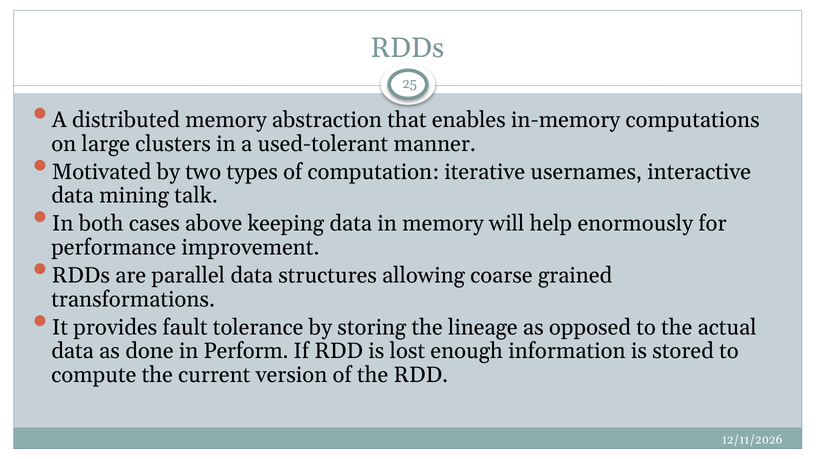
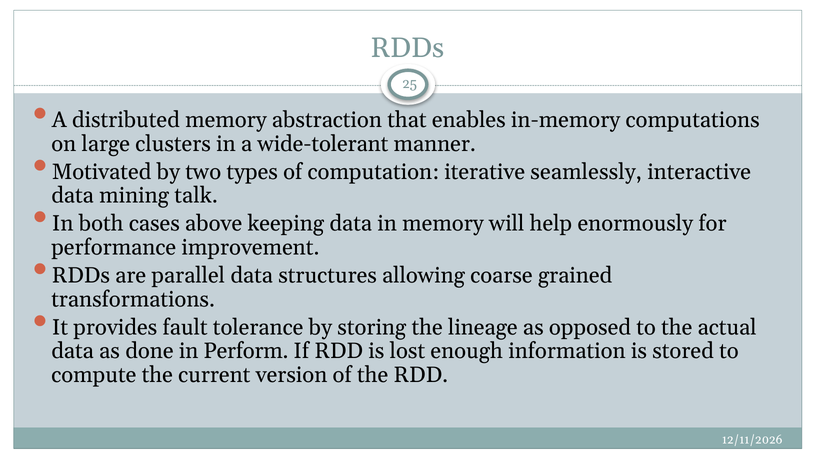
used-tolerant: used-tolerant -> wide-tolerant
usernames: usernames -> seamlessly
